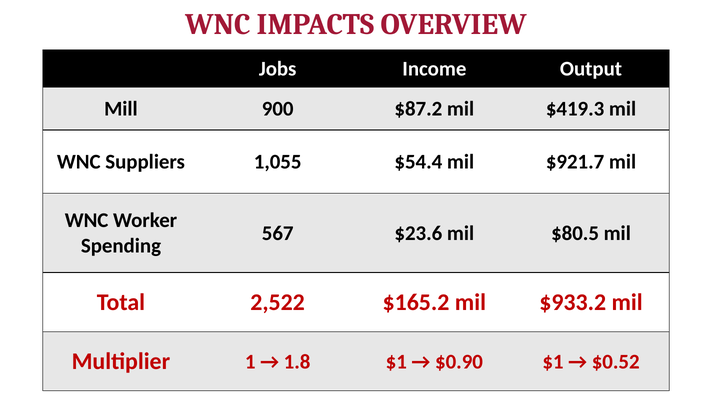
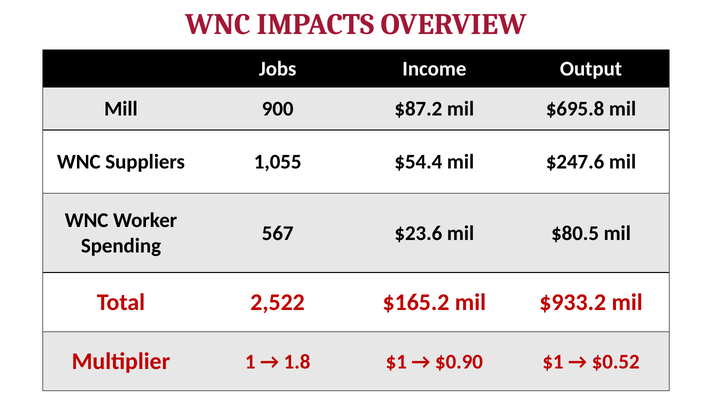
$419.3: $419.3 -> $695.8
$921.7: $921.7 -> $247.6
